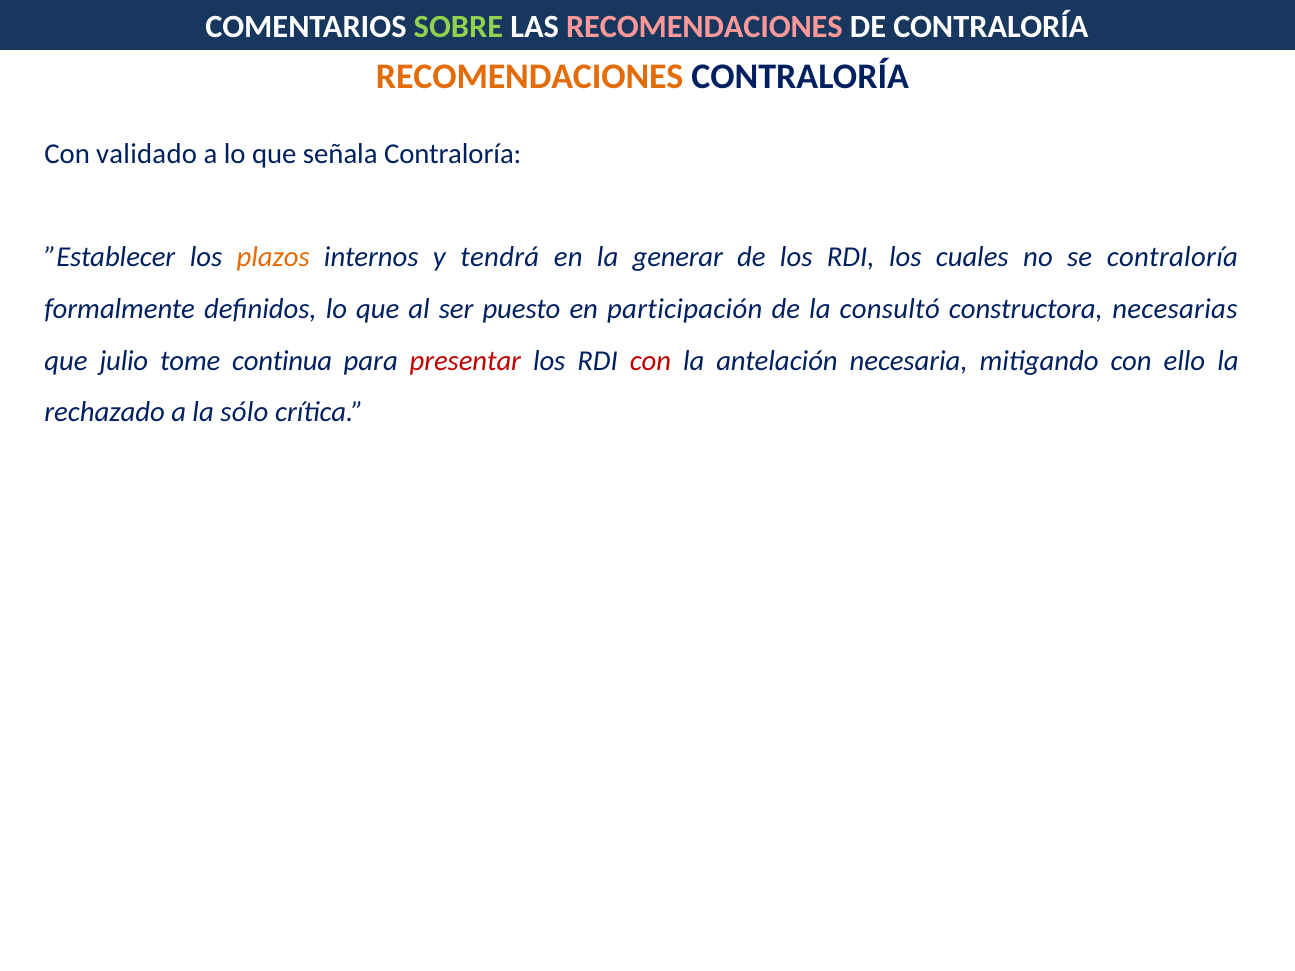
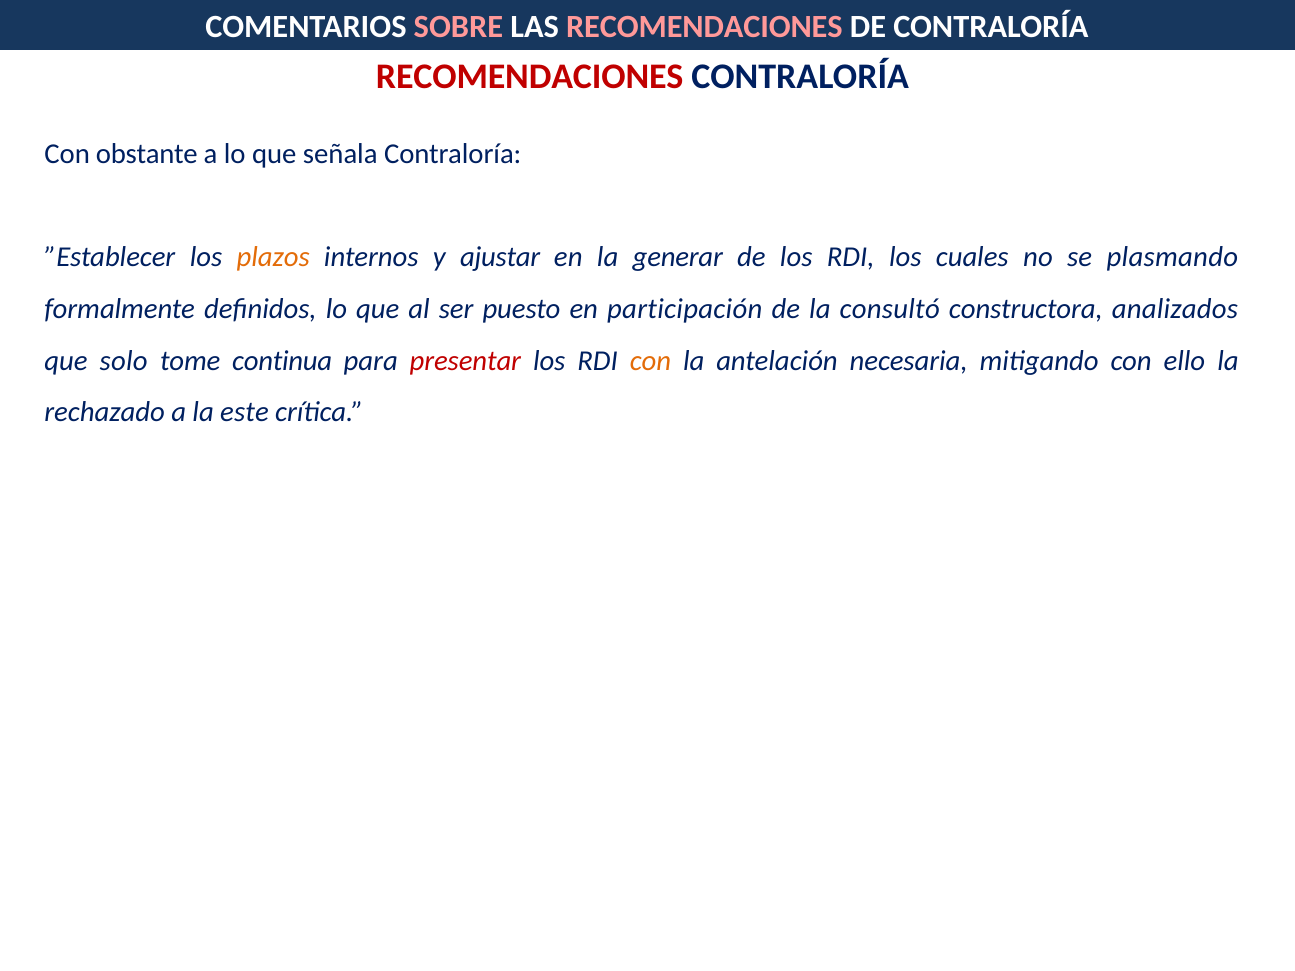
SOBRE colour: light green -> pink
RECOMENDACIONES at (530, 76) colour: orange -> red
validado: validado -> obstante
tendrá: tendrá -> ajustar
se contraloría: contraloría -> plasmando
necesarias: necesarias -> analizados
julio: julio -> solo
con at (651, 361) colour: red -> orange
sólo: sólo -> este
